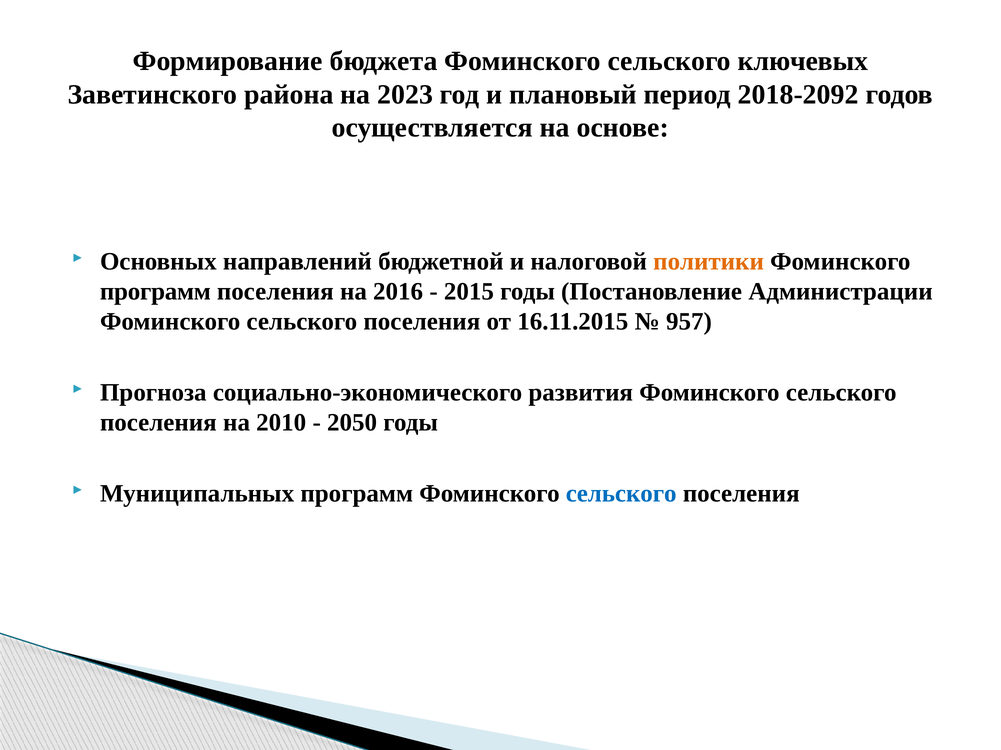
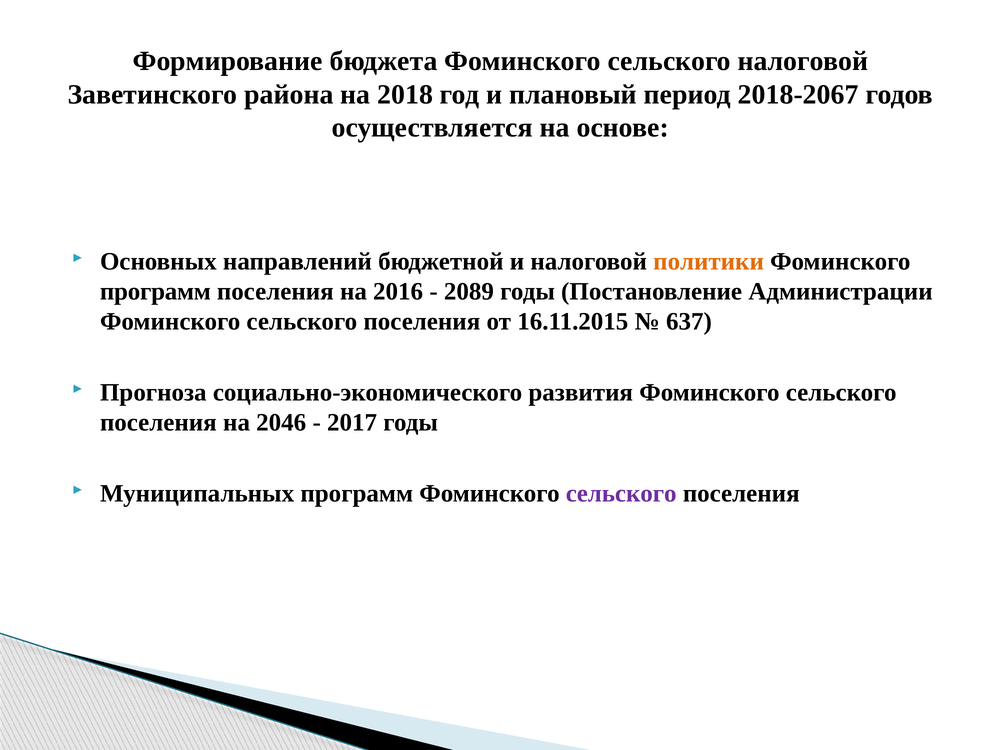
сельского ключевых: ключевых -> налоговой
2023: 2023 -> 2018
2018-2092: 2018-2092 -> 2018-2067
2015: 2015 -> 2089
957: 957 -> 637
2010: 2010 -> 2046
2050: 2050 -> 2017
сельского at (621, 494) colour: blue -> purple
